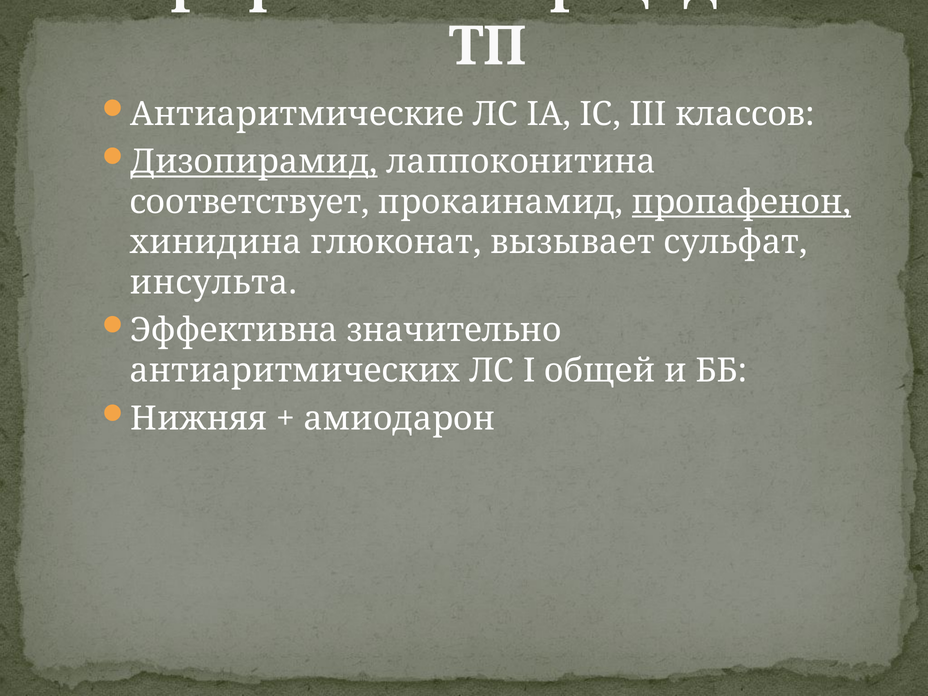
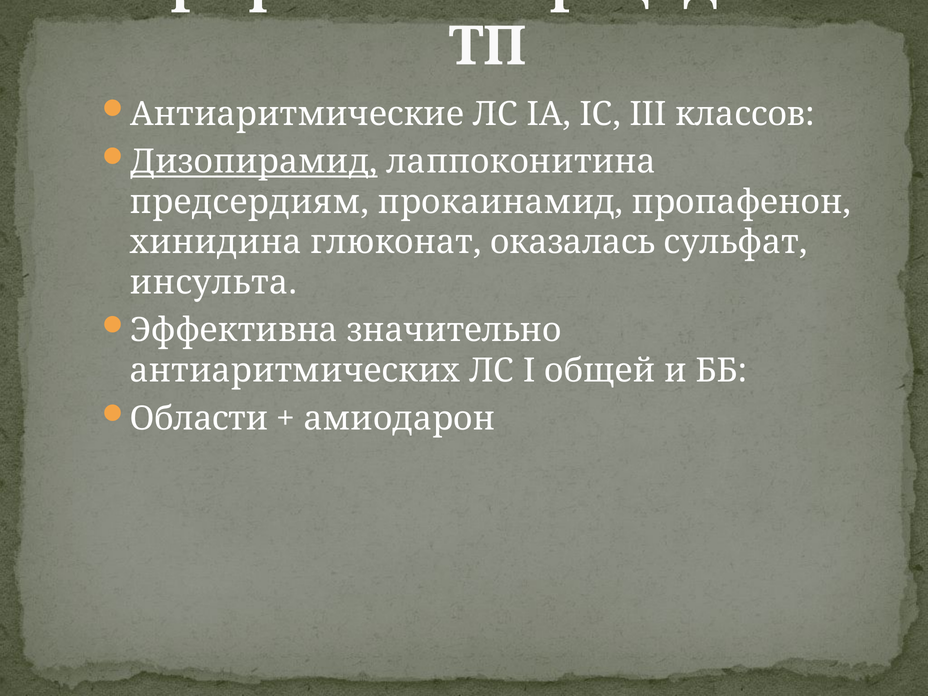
соответствует: соответствует -> предсердиям
пропафенон underline: present -> none
вызывает: вызывает -> оказалась
Нижняя: Нижняя -> Области
